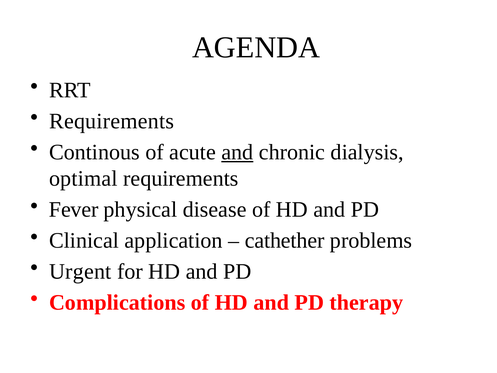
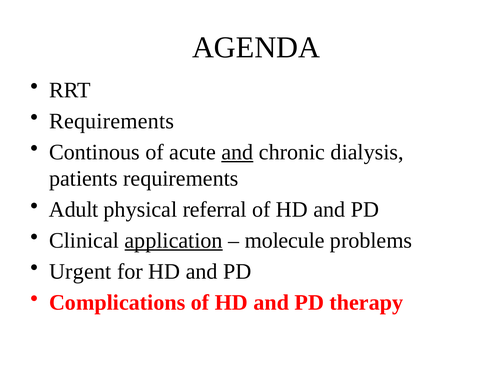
optimal: optimal -> patients
Fever: Fever -> Adult
disease: disease -> referral
application underline: none -> present
cathether: cathether -> molecule
